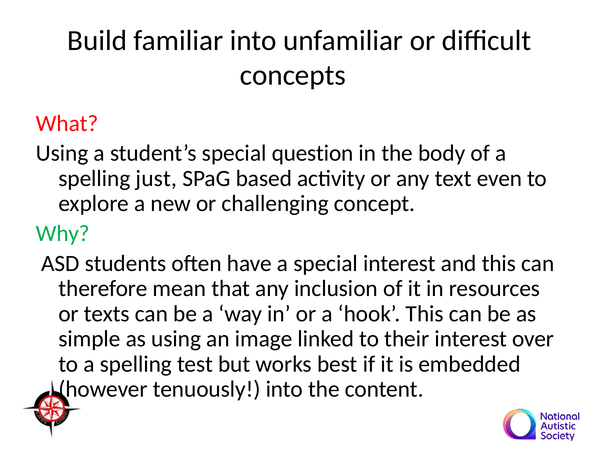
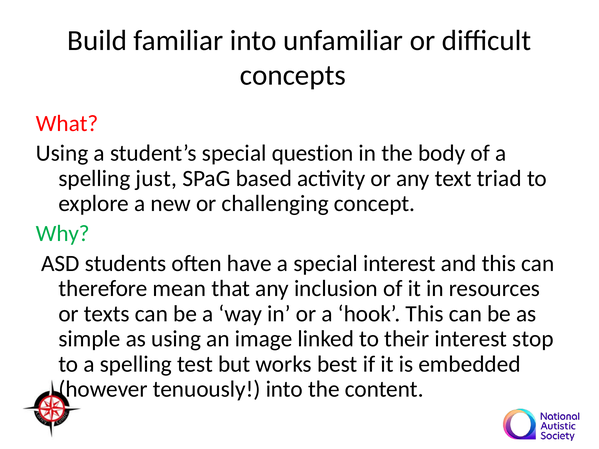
even: even -> triad
over: over -> stop
